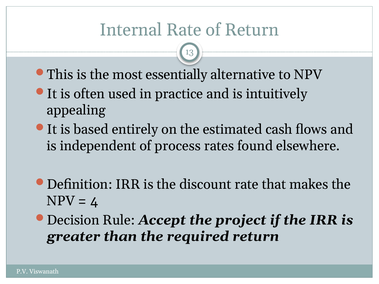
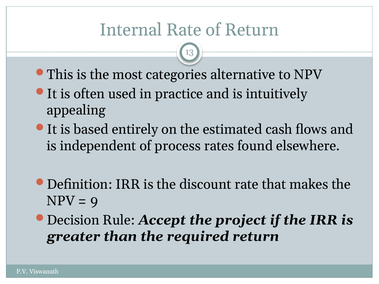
essentially: essentially -> categories
4: 4 -> 9
